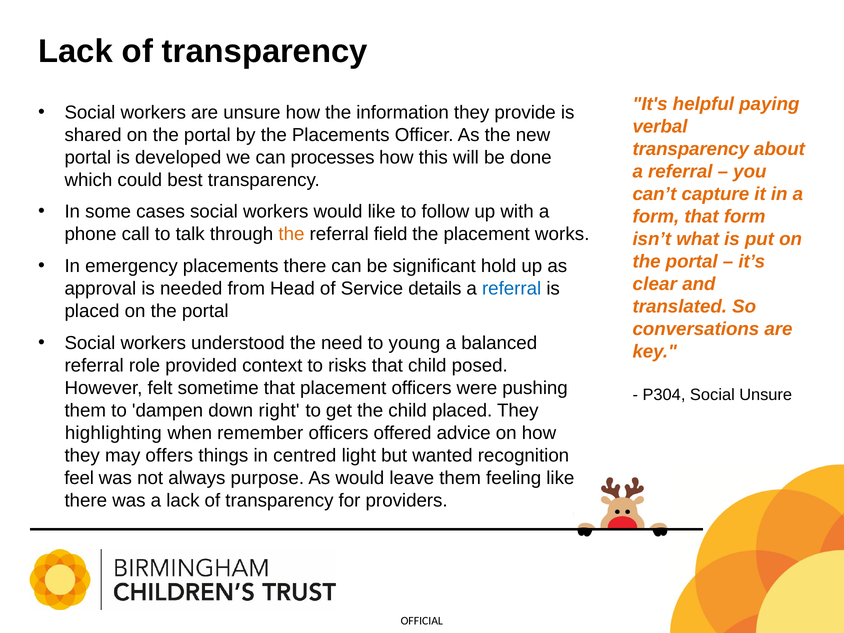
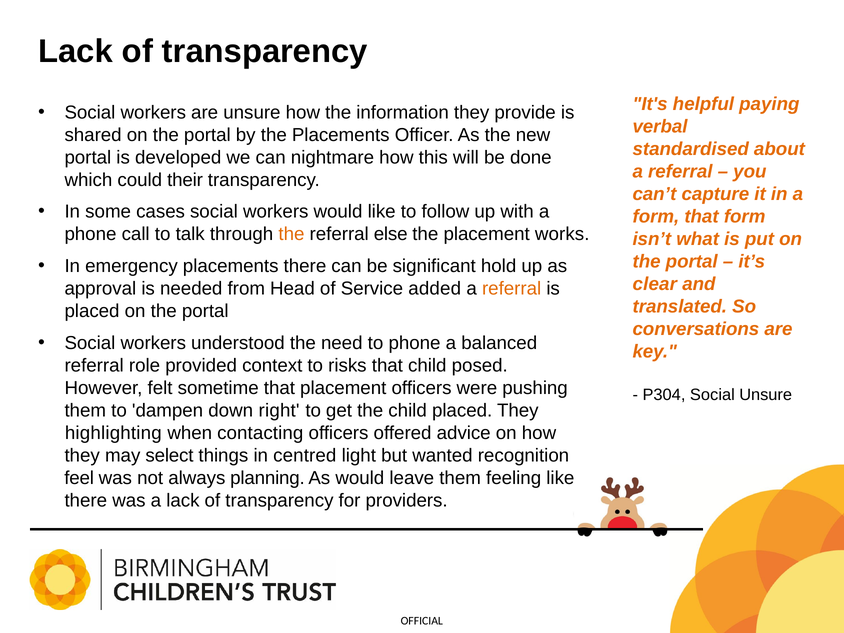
transparency at (691, 149): transparency -> standardised
processes: processes -> nightmare
best: best -> their
field: field -> else
details: details -> added
referral at (512, 289) colour: blue -> orange
to young: young -> phone
remember: remember -> contacting
offers: offers -> select
purpose: purpose -> planning
